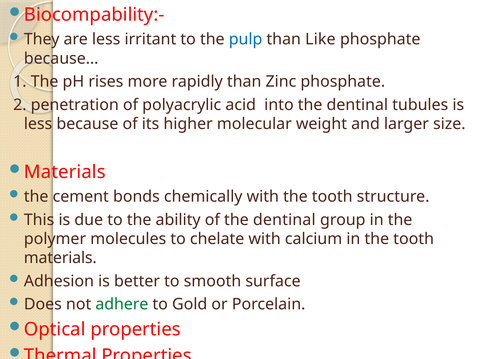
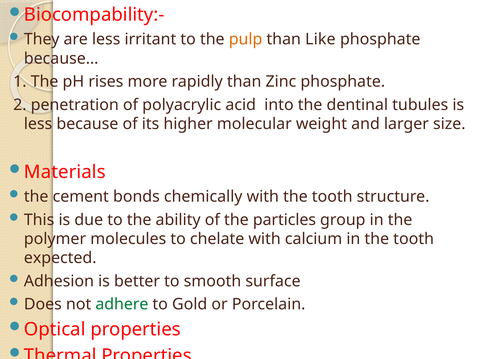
pulp colour: blue -> orange
of the dentinal: dentinal -> particles
materials at (60, 258): materials -> expected
